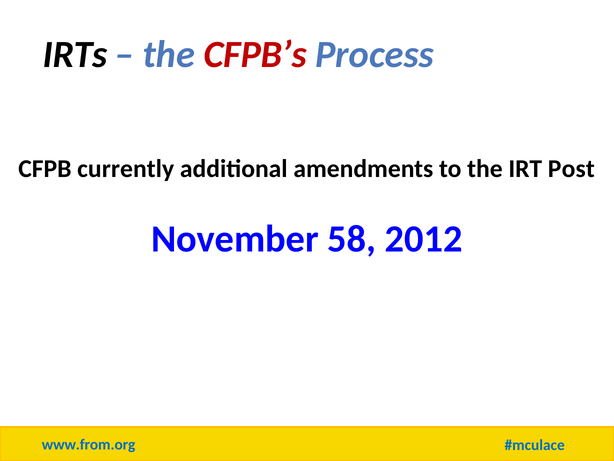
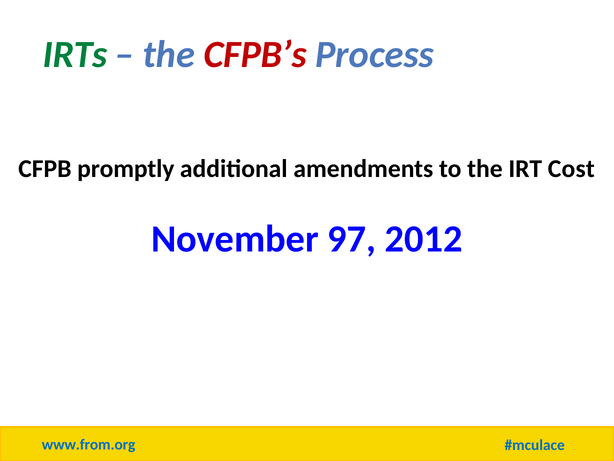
IRTs colour: black -> green
currently: currently -> promptly
Post: Post -> Cost
58: 58 -> 97
